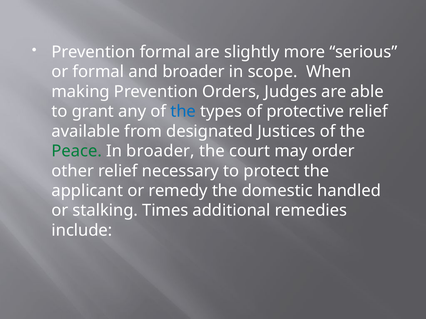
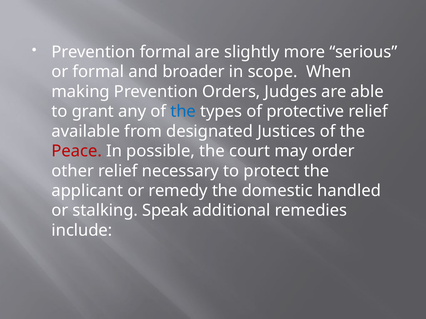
Peace colour: green -> red
In broader: broader -> possible
Times: Times -> Speak
